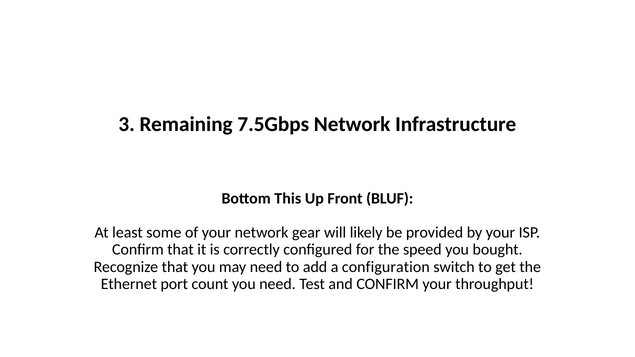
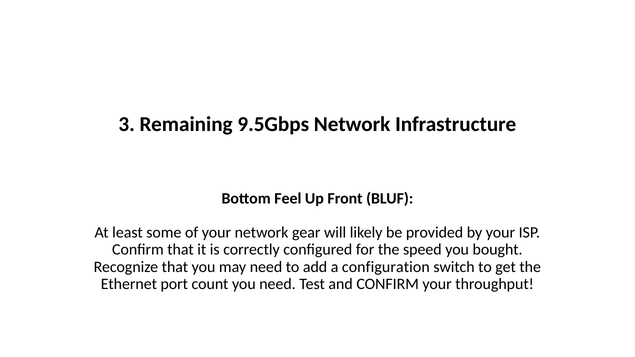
7.5Gbps: 7.5Gbps -> 9.5Gbps
This: This -> Feel
